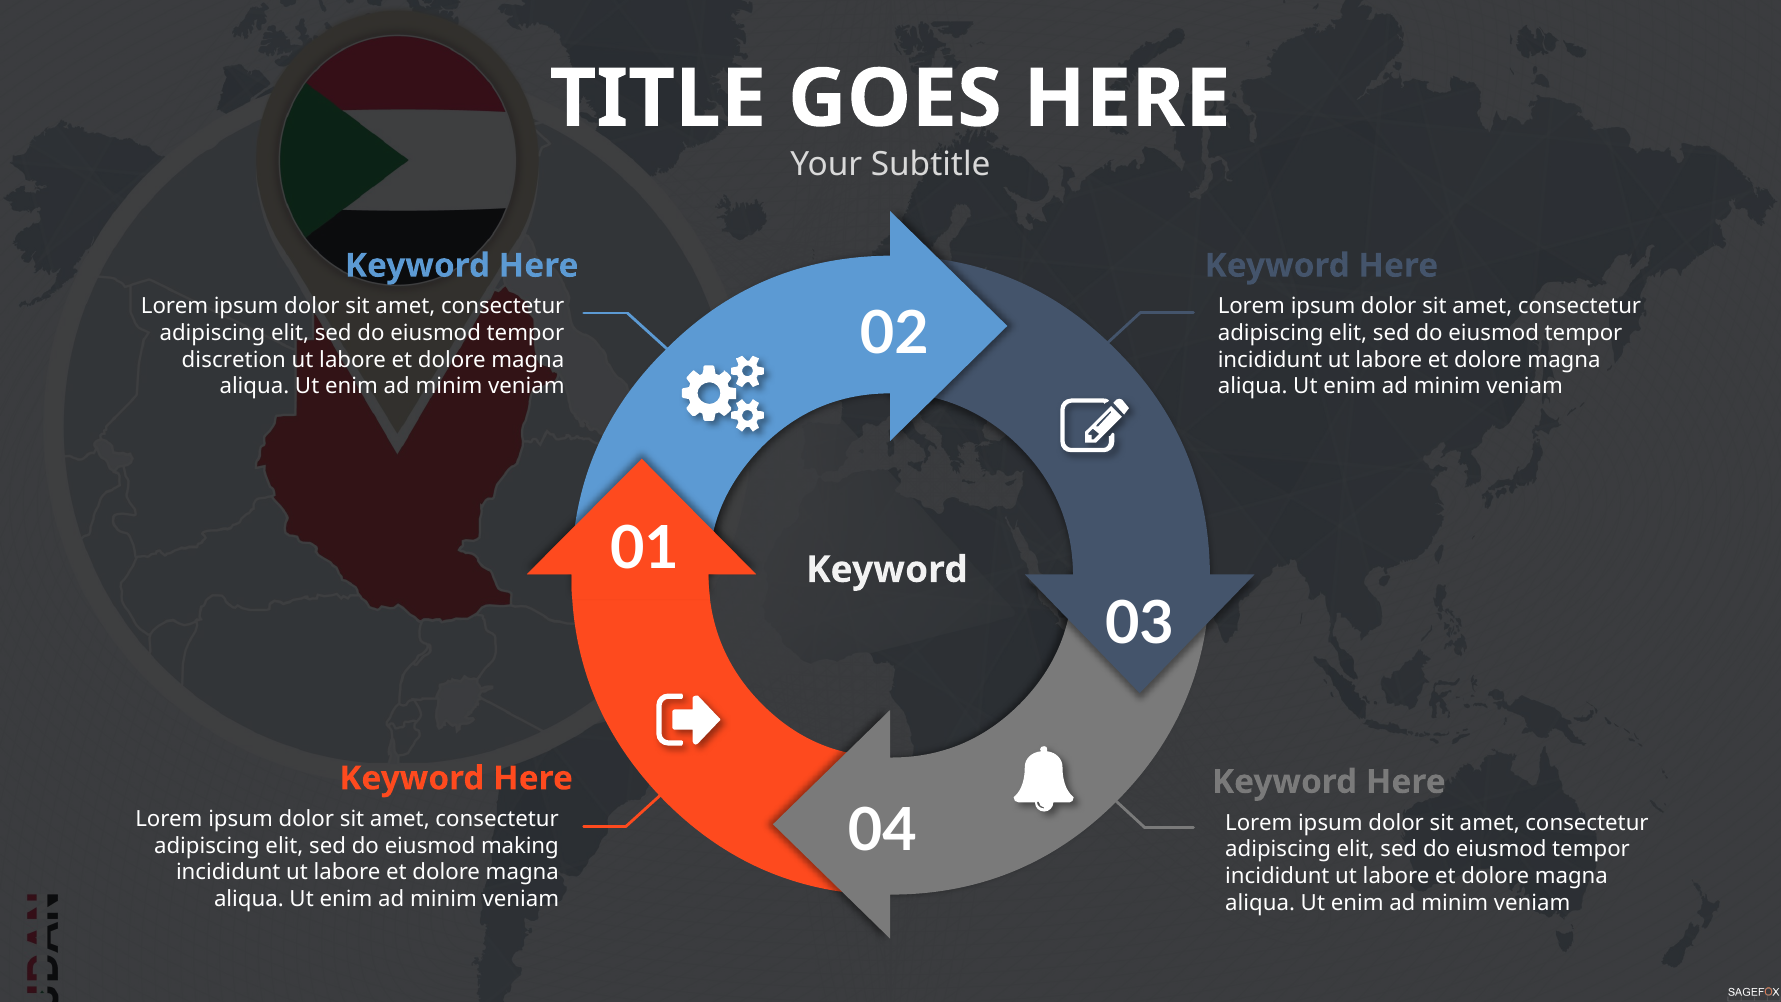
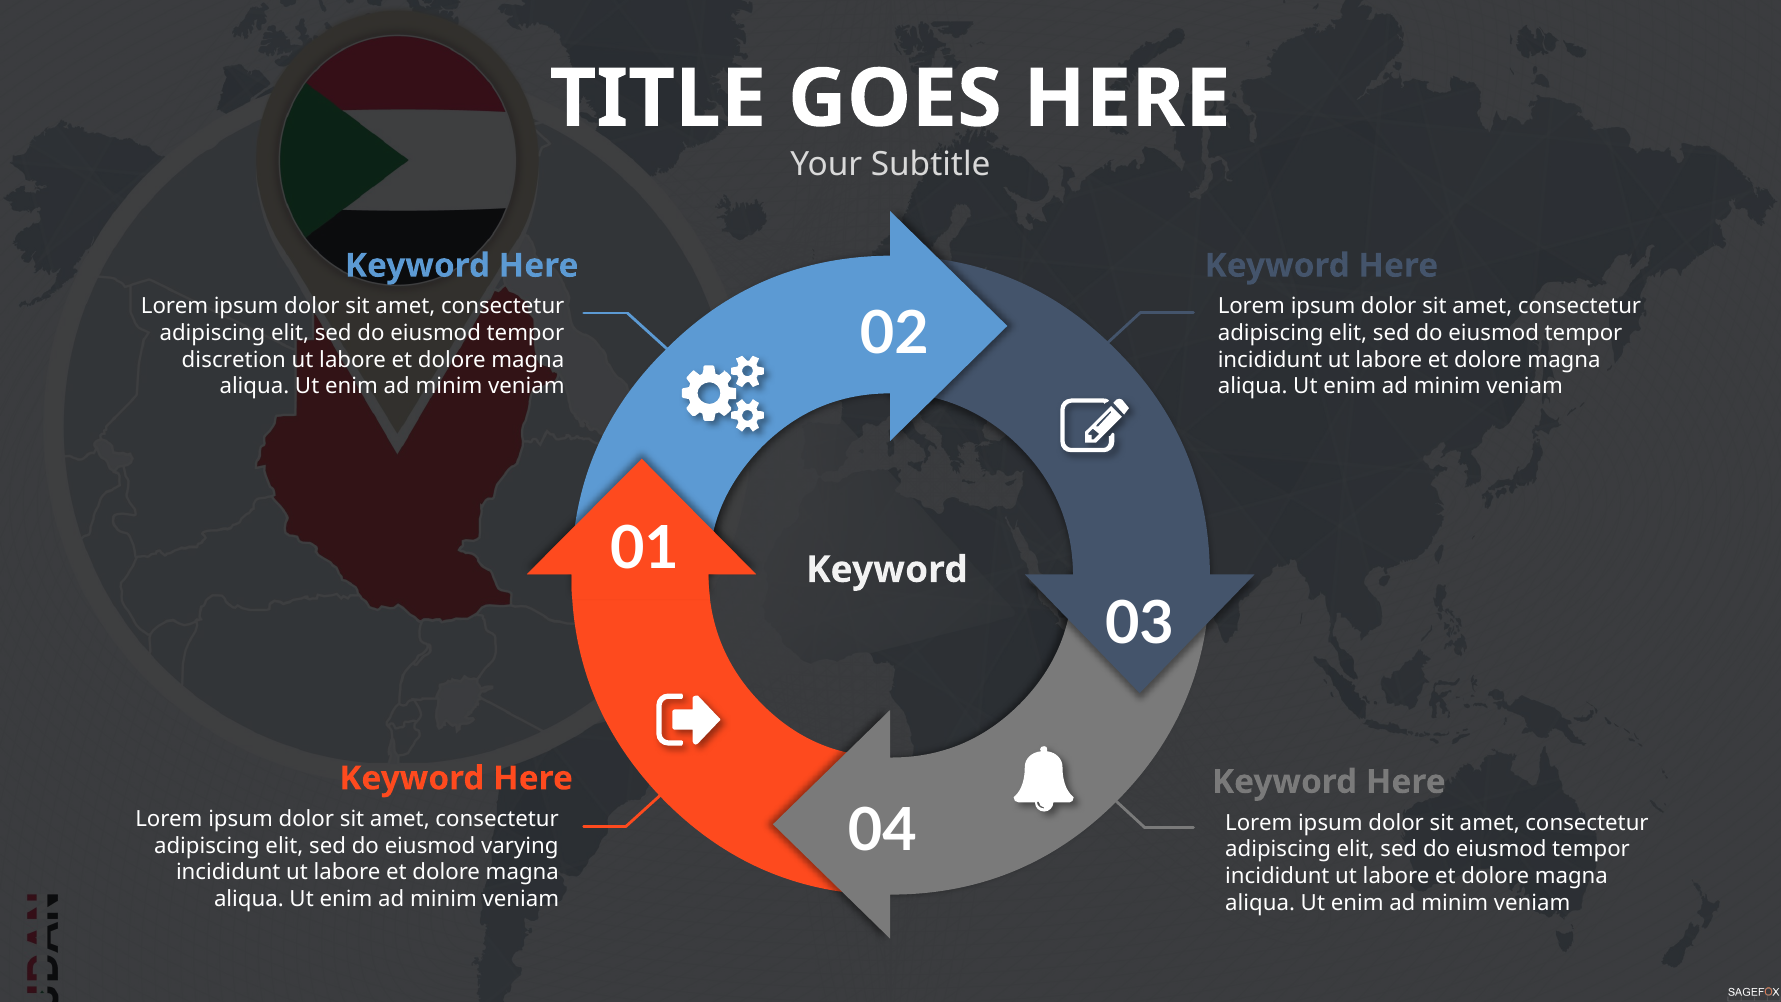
making: making -> varying
